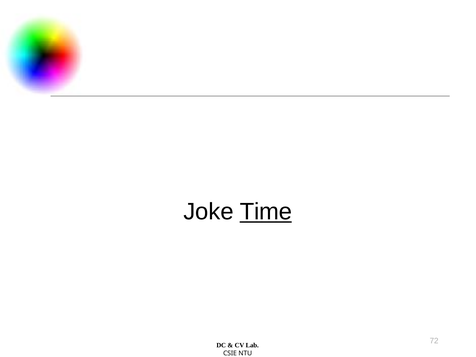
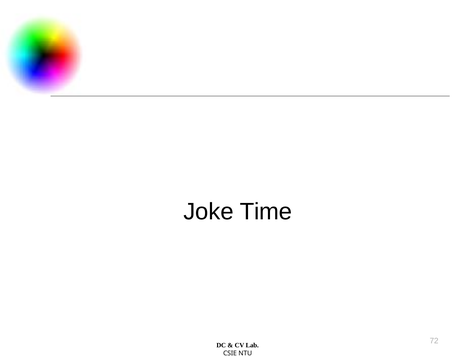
Time underline: present -> none
